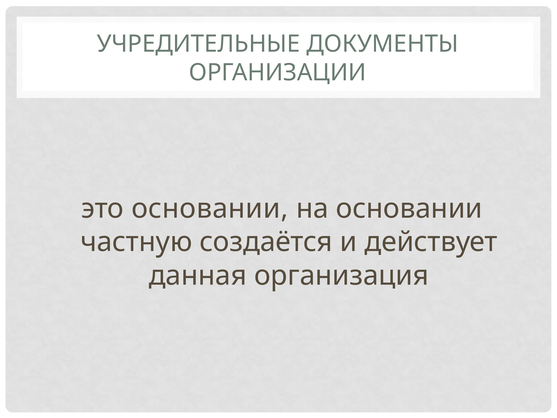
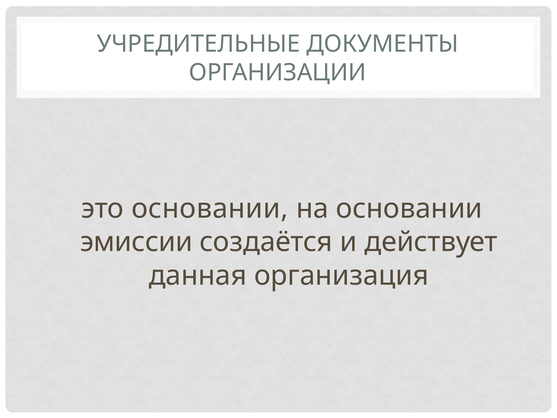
частную: частную -> эмиссии
